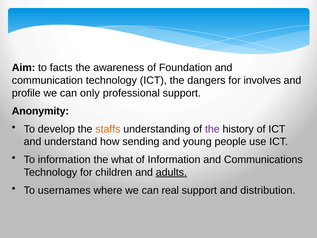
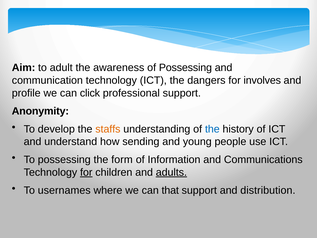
facts: facts -> adult
of Foundation: Foundation -> Possessing
only: only -> click
the at (212, 129) colour: purple -> blue
To information: information -> possessing
what: what -> form
for at (86, 172) underline: none -> present
real: real -> that
